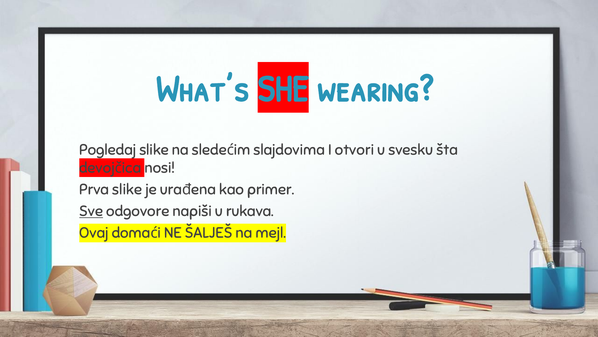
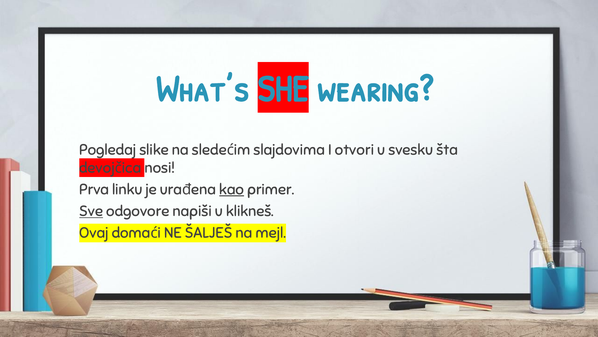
Prva slike: slike -> linku
kao underline: none -> present
rukava: rukava -> klikneš
